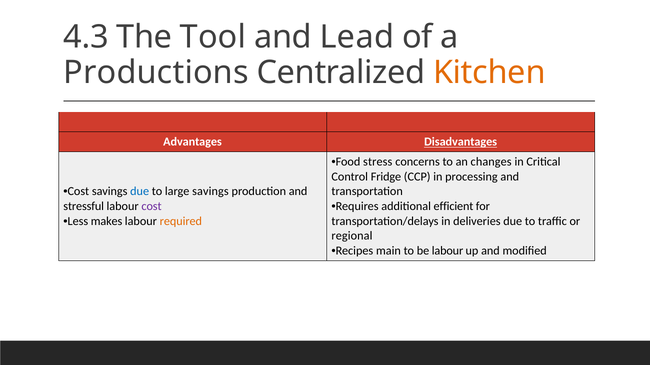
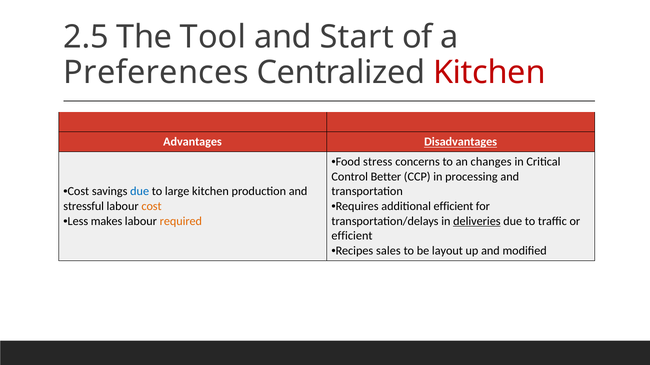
4.3: 4.3 -> 2.5
Lead: Lead -> Start
Productions: Productions -> Preferences
Kitchen at (489, 72) colour: orange -> red
Fridge: Fridge -> Better
large savings: savings -> kitchen
cost at (152, 207) colour: purple -> orange
deliveries underline: none -> present
regional at (352, 236): regional -> efficient
main: main -> sales
be labour: labour -> layout
